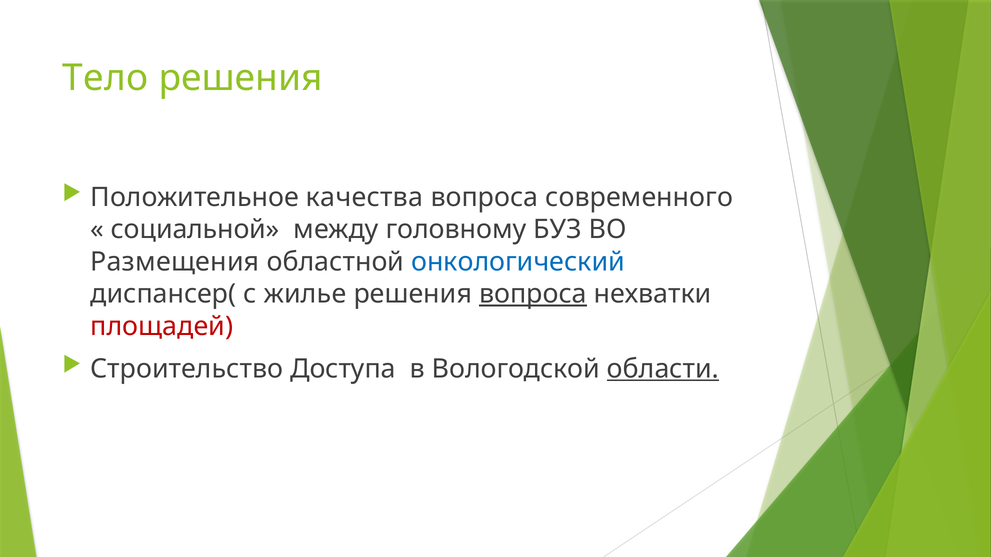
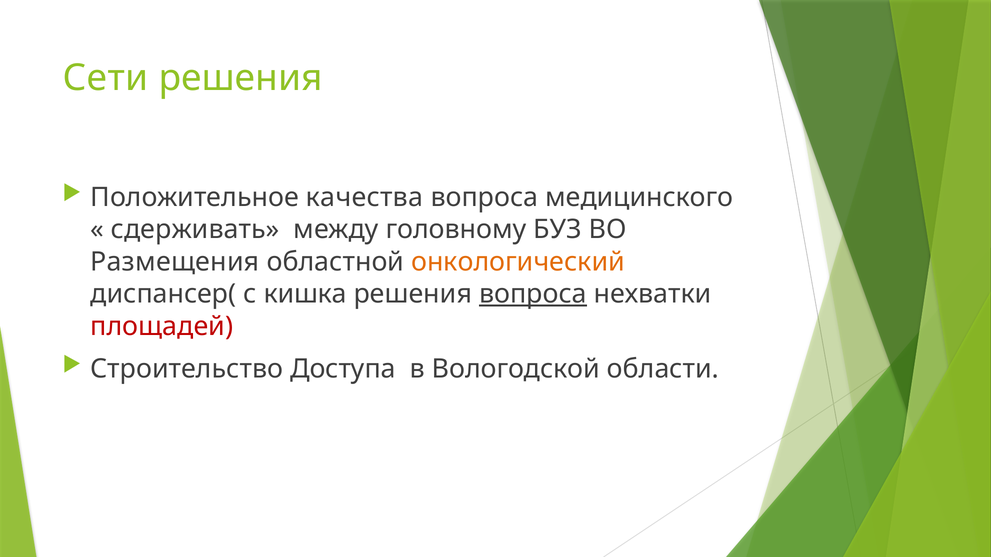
Тело: Тело -> Сети
современного: современного -> медицинского
социальной: социальной -> сдерживать
онкологический colour: blue -> orange
жилье: жилье -> кишка
области underline: present -> none
